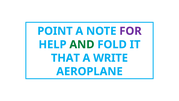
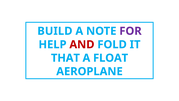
POINT: POINT -> BUILD
AND colour: green -> red
WRITE: WRITE -> FLOAT
